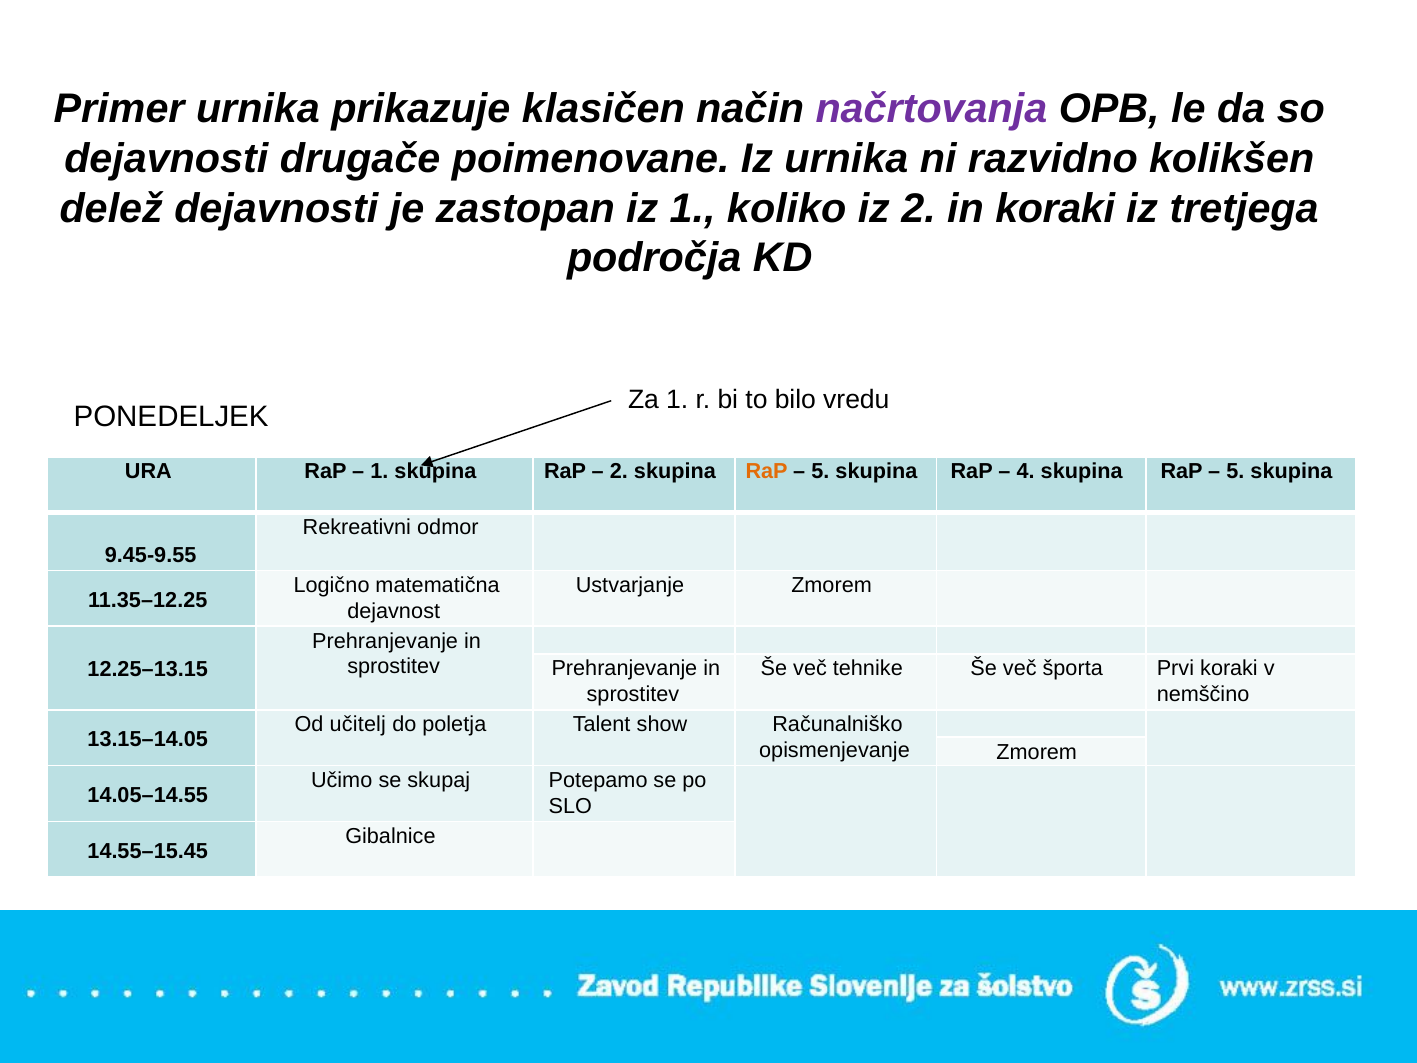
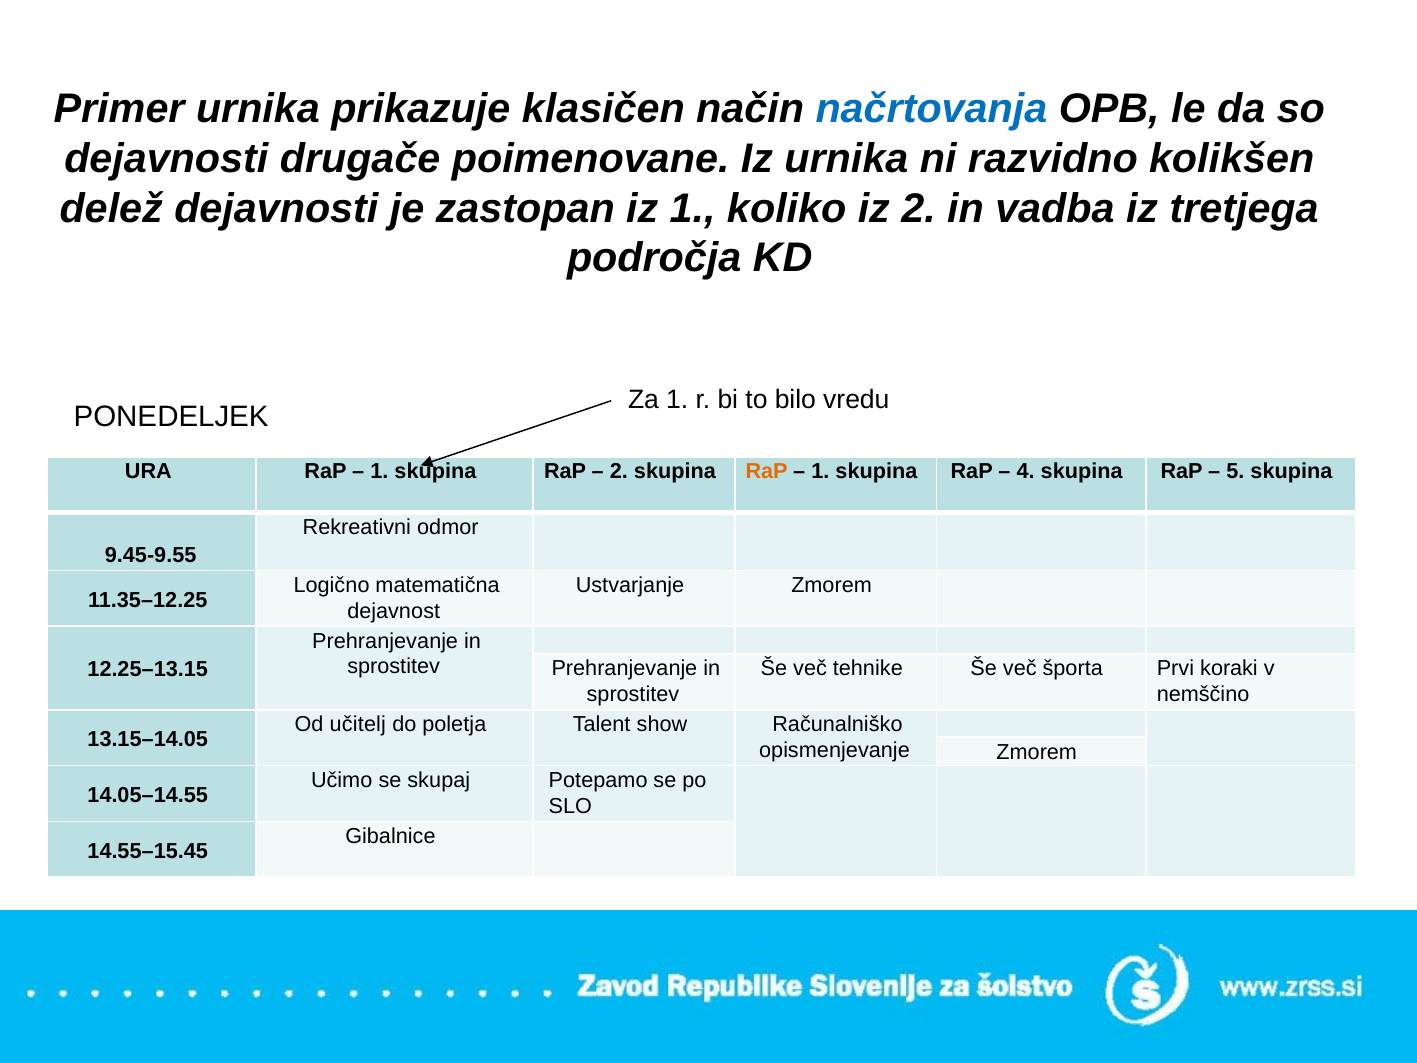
načrtovanja colour: purple -> blue
in koraki: koraki -> vadba
5 at (820, 471): 5 -> 1
